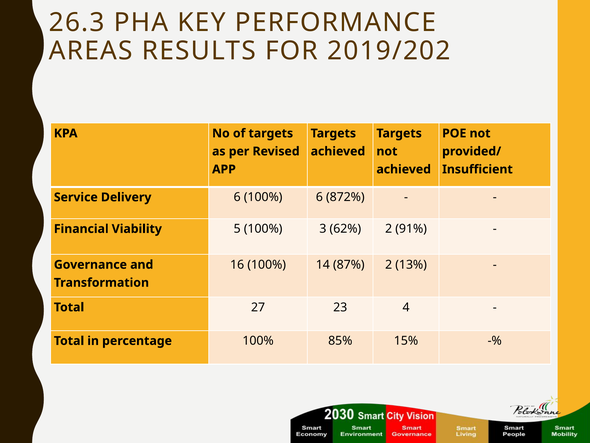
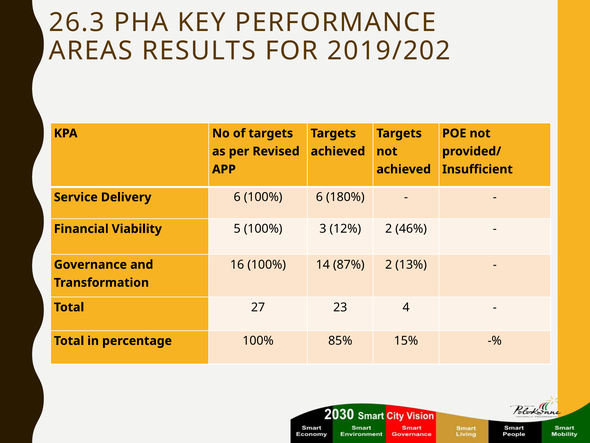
872%: 872% -> 180%
62%: 62% -> 12%
91%: 91% -> 46%
